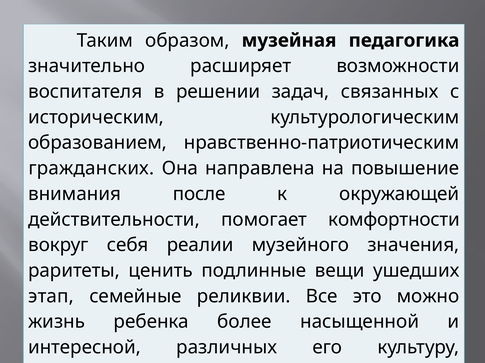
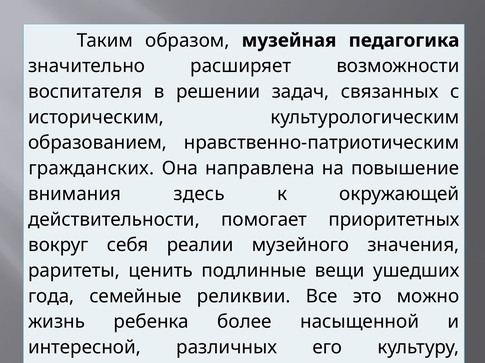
после: после -> здесь
комфортности: комфортности -> приоритетных
этап: этап -> года
